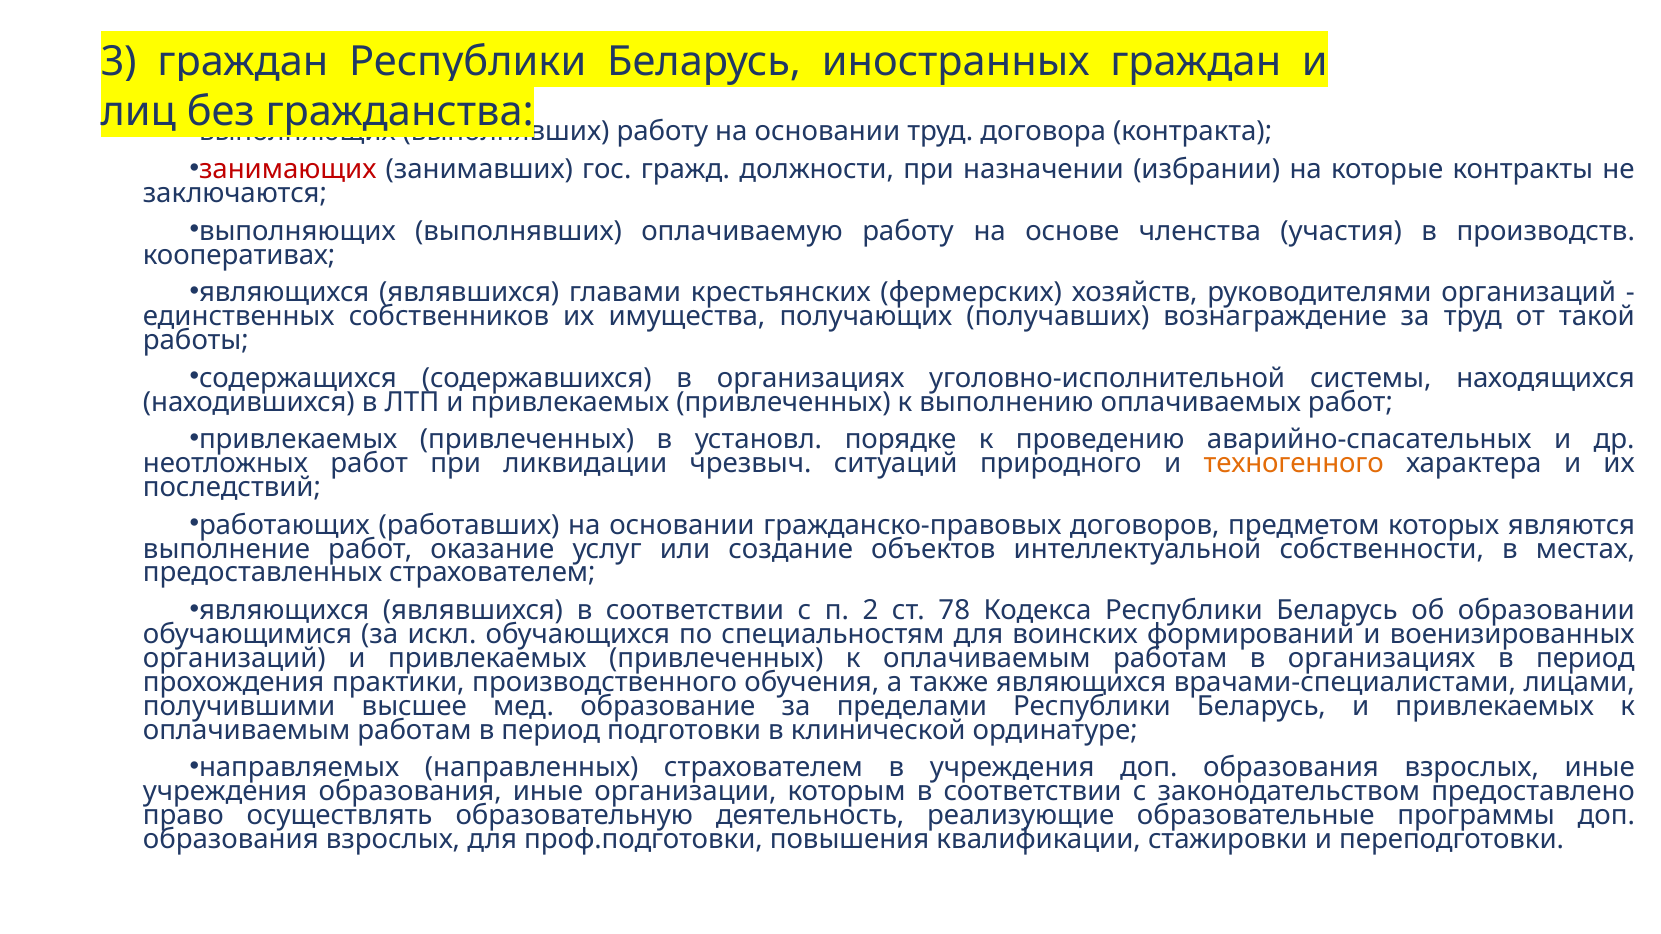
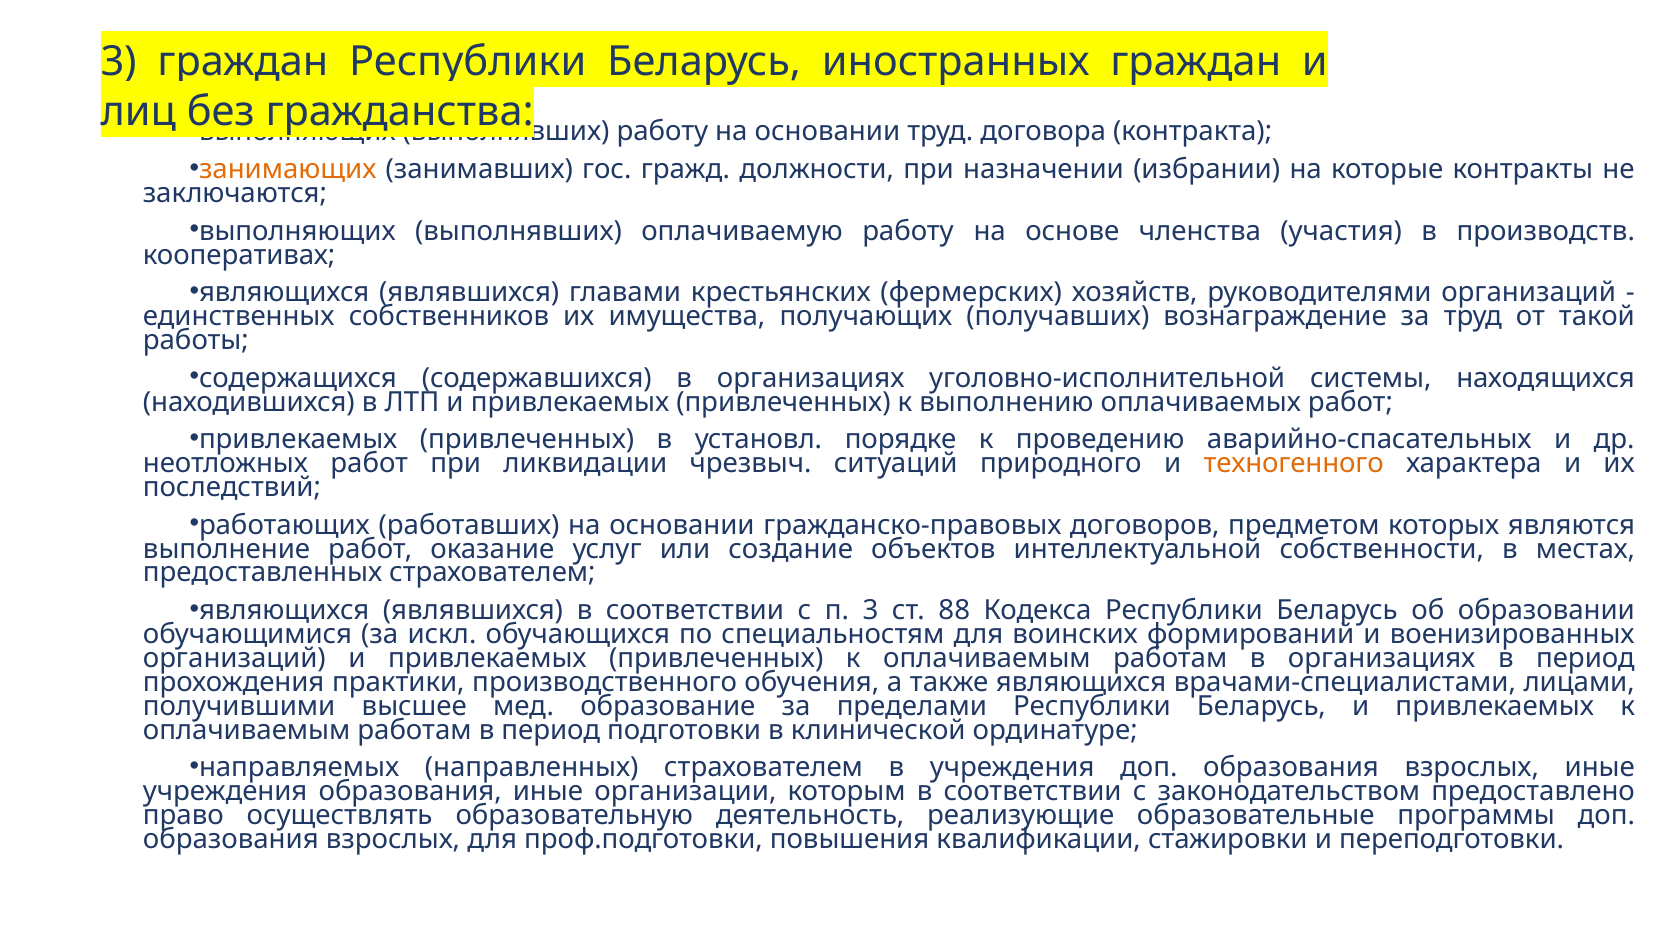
занимающих colour: red -> orange
п 2: 2 -> 3
78: 78 -> 88
